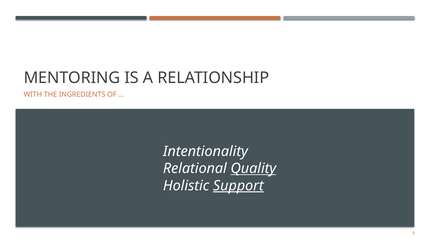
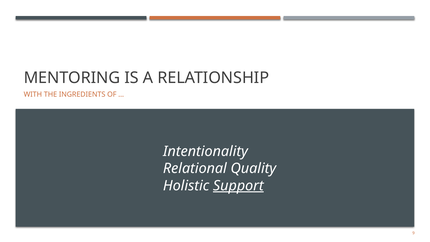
Quality underline: present -> none
